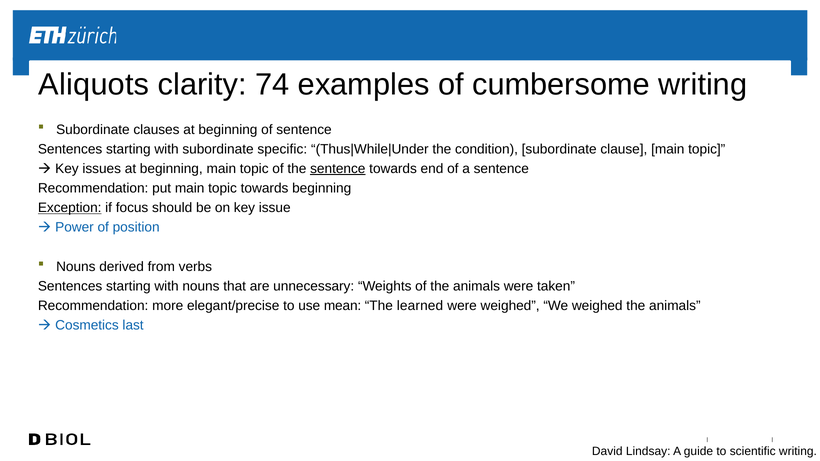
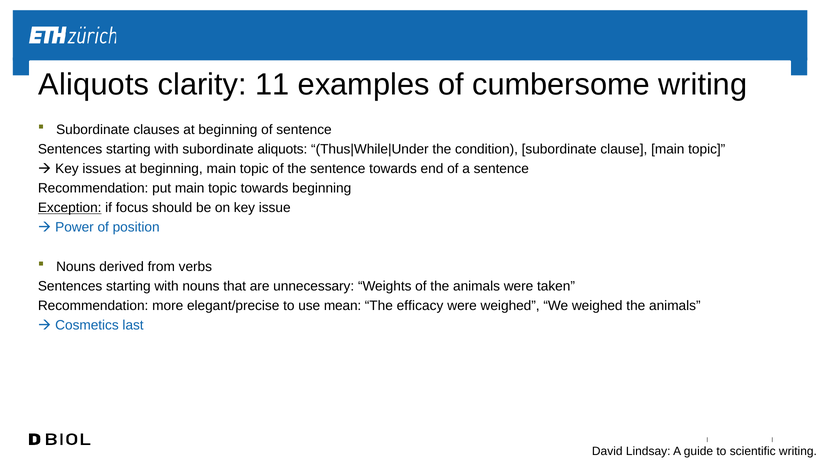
74: 74 -> 11
subordinate specific: specific -> aliquots
sentence at (338, 169) underline: present -> none
learned: learned -> efficacy
